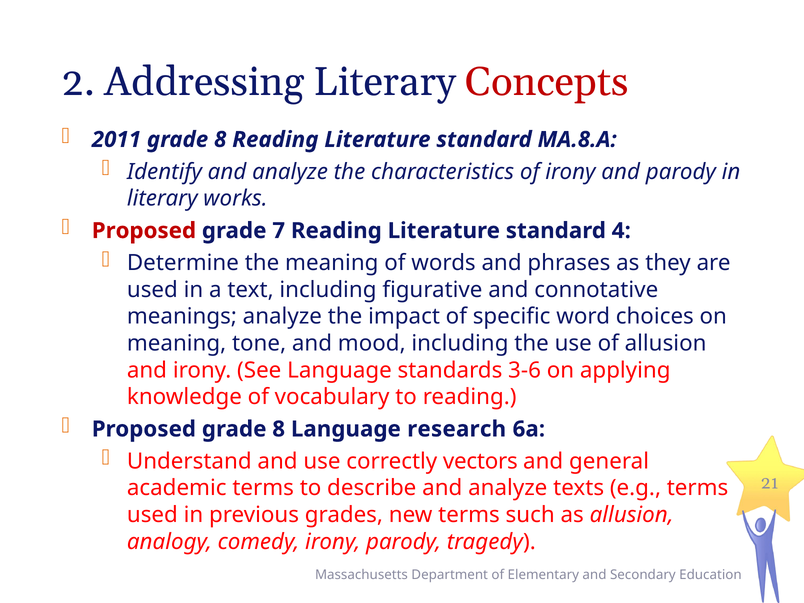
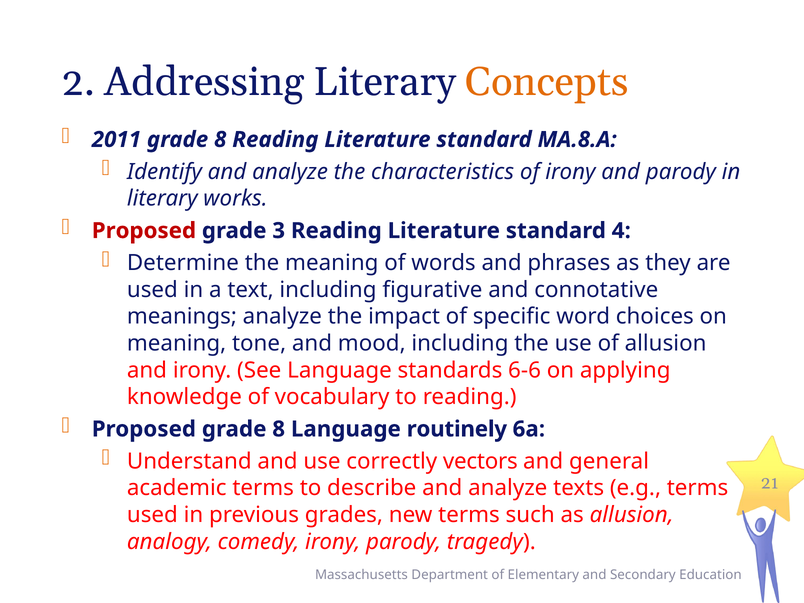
Concepts colour: red -> orange
7: 7 -> 3
3-6: 3-6 -> 6-6
research: research -> routinely
